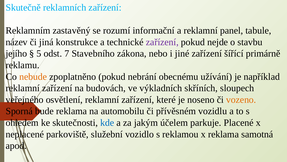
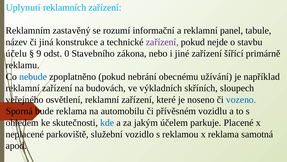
Skutečně: Skutečně -> Uplynutí
jejího: jejího -> účelu
5: 5 -> 9
7: 7 -> 0
nebude colour: orange -> blue
vozeno colour: orange -> blue
